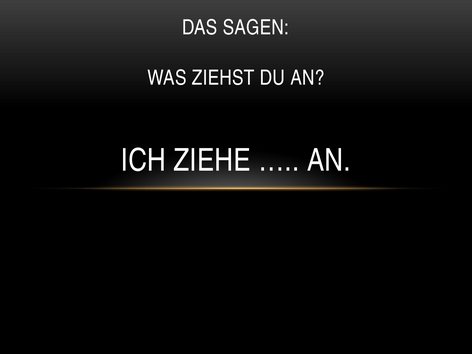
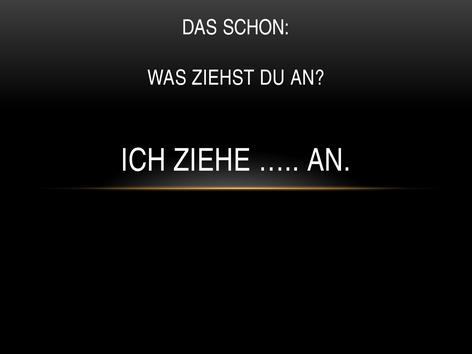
SAGEN: SAGEN -> SCHON
